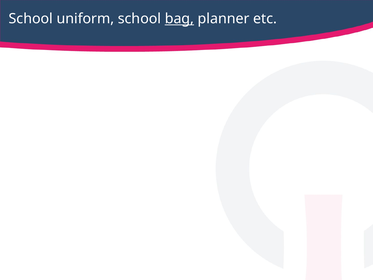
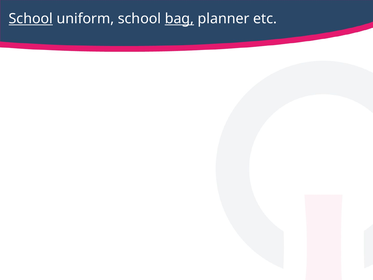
School at (31, 19) underline: none -> present
